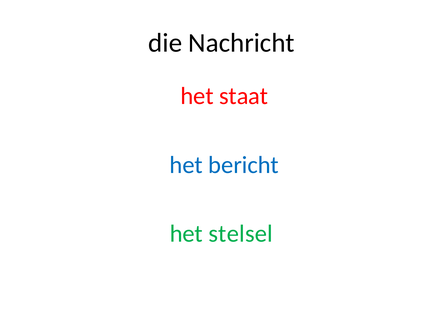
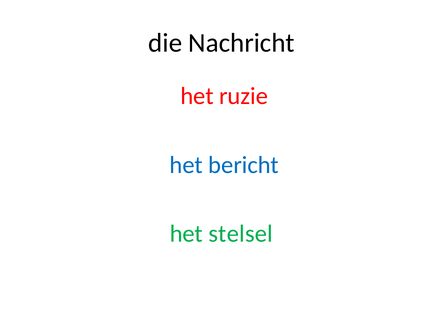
staat: staat -> ruzie
